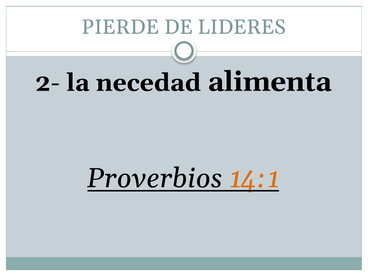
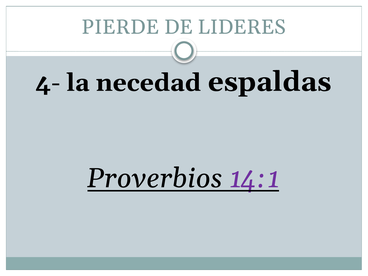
2-: 2- -> 4-
alimenta: alimenta -> espaldas
14:1 colour: orange -> purple
